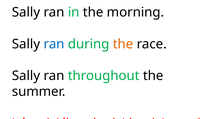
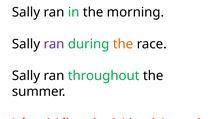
ran at (54, 44) colour: blue -> purple
